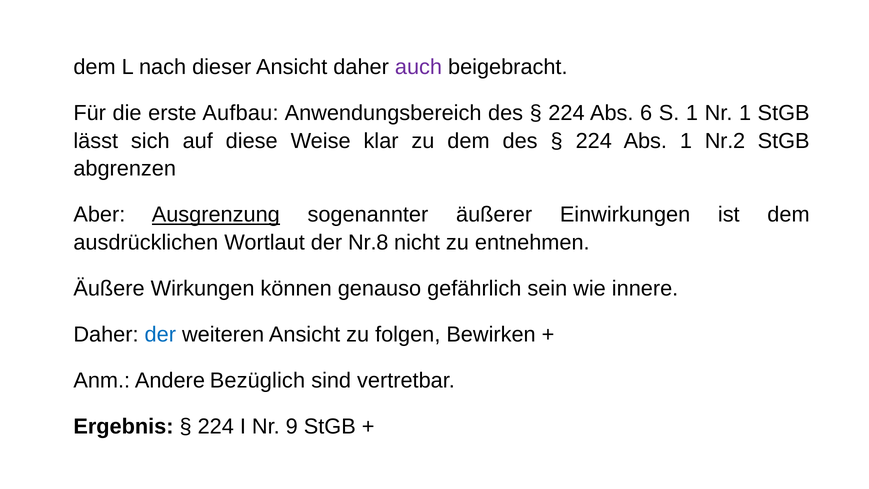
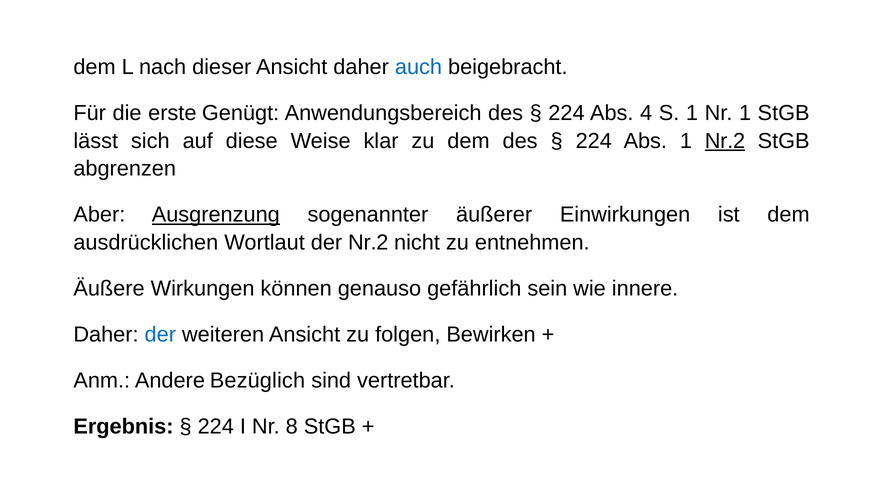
auch colour: purple -> blue
Aufbau: Aufbau -> Genügt
6: 6 -> 4
Nr.2 at (725, 141) underline: none -> present
der Nr.8: Nr.8 -> Nr.2
9: 9 -> 8
